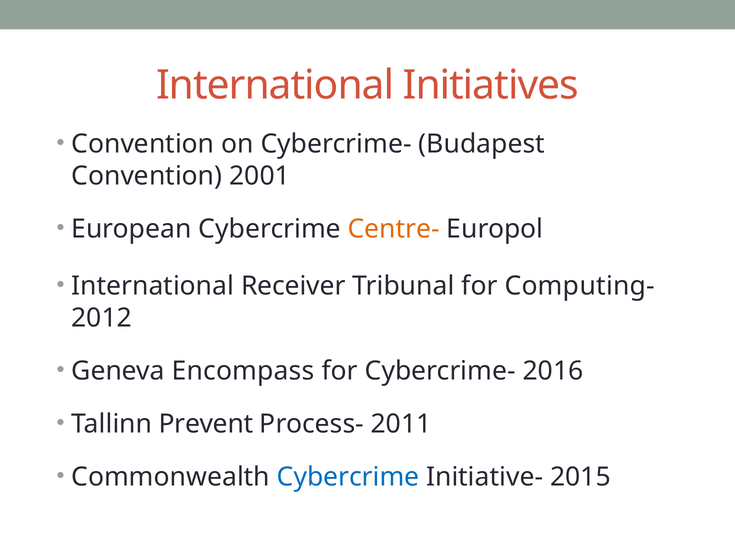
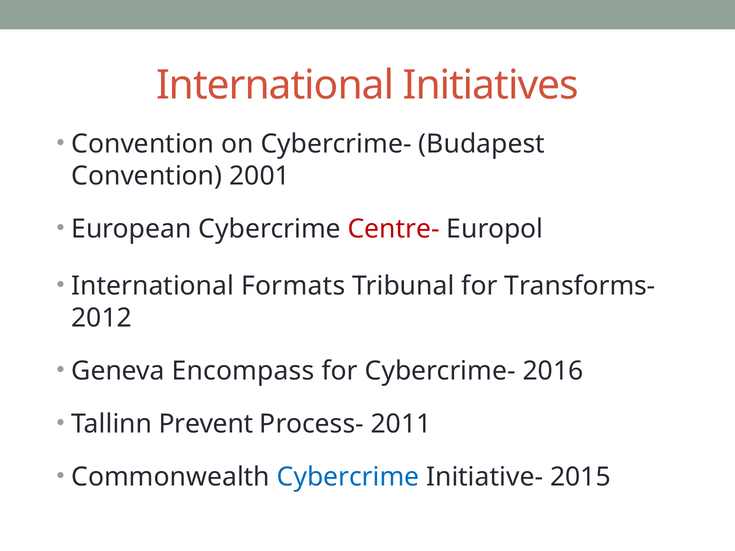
Centre- colour: orange -> red
Receiver: Receiver -> Formats
Computing-: Computing- -> Transforms-
